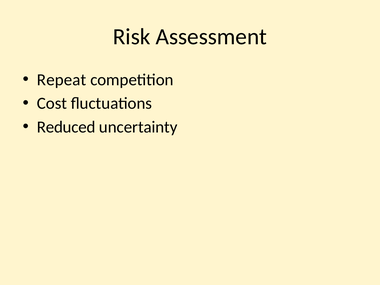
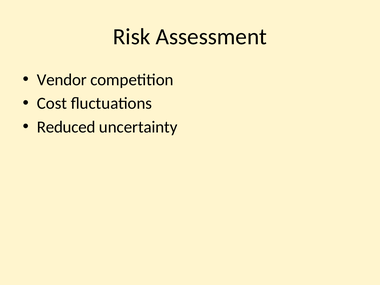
Repeat: Repeat -> Vendor
